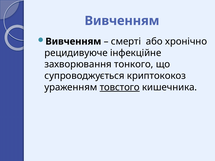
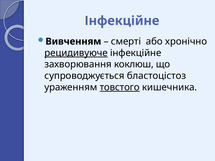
Вивченням at (122, 21): Вивченням -> Інфекційне
рецидивуюче underline: none -> present
тонкого: тонкого -> коклюш
криптококоз: криптококоз -> бластоцістоз
